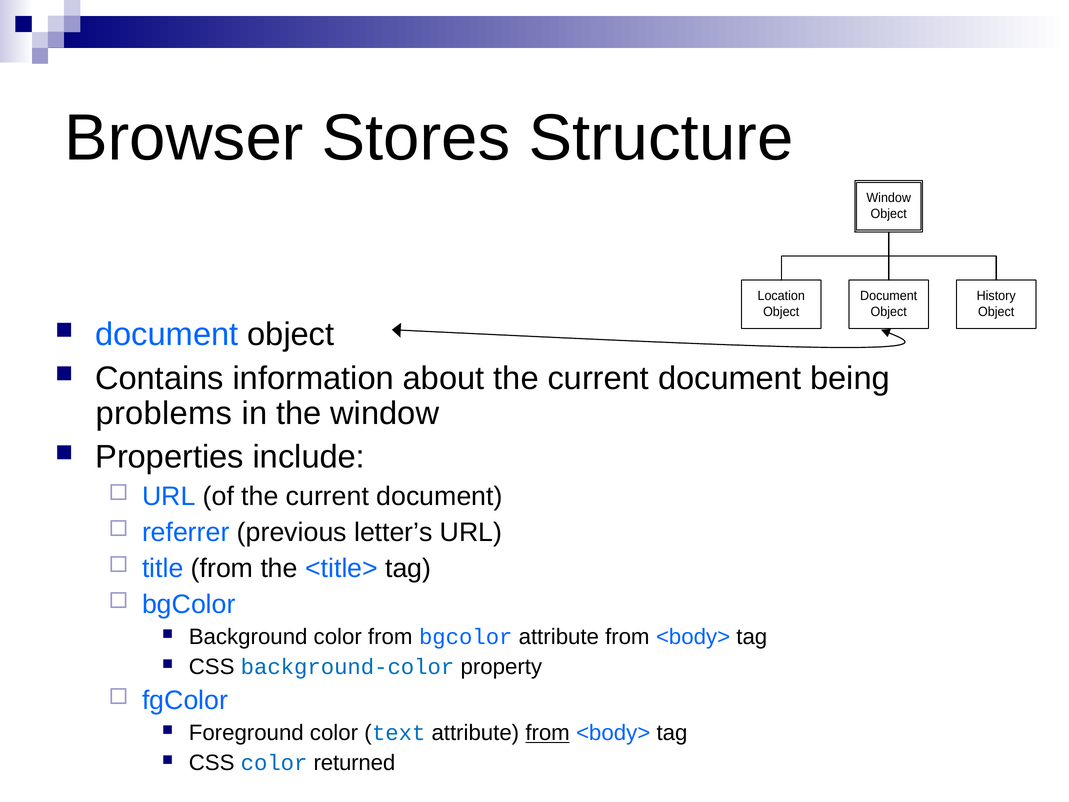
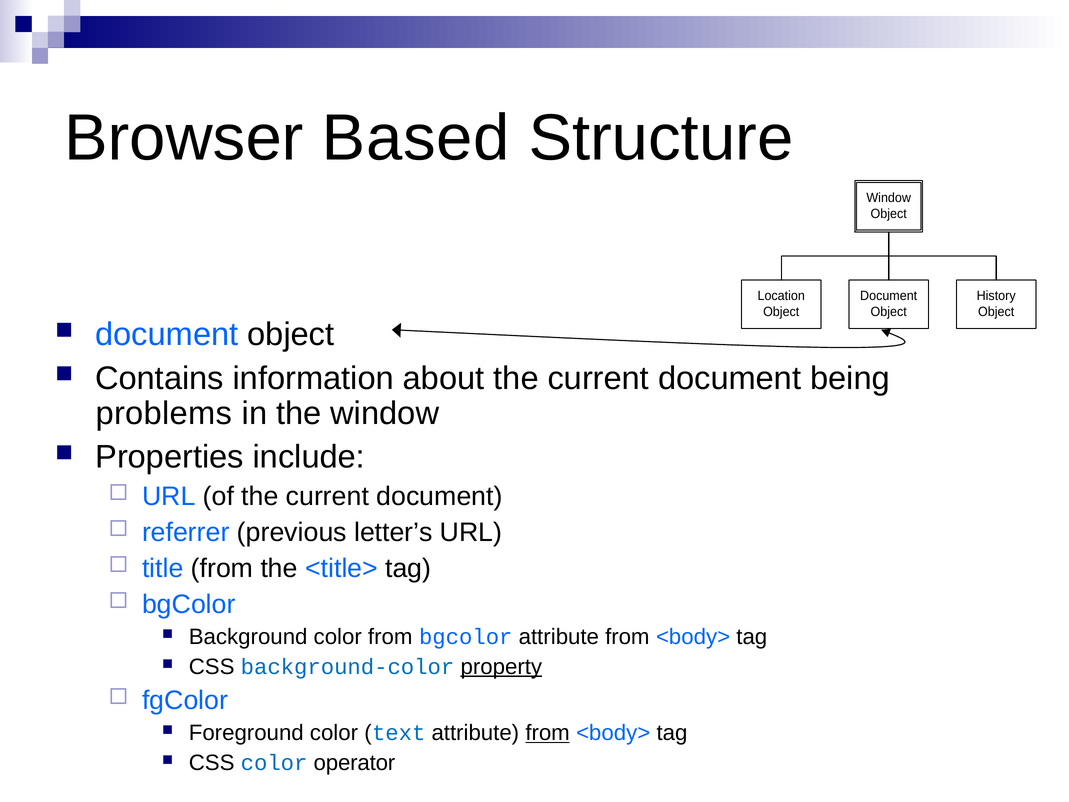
Stores: Stores -> Based
property underline: none -> present
returned: returned -> operator
